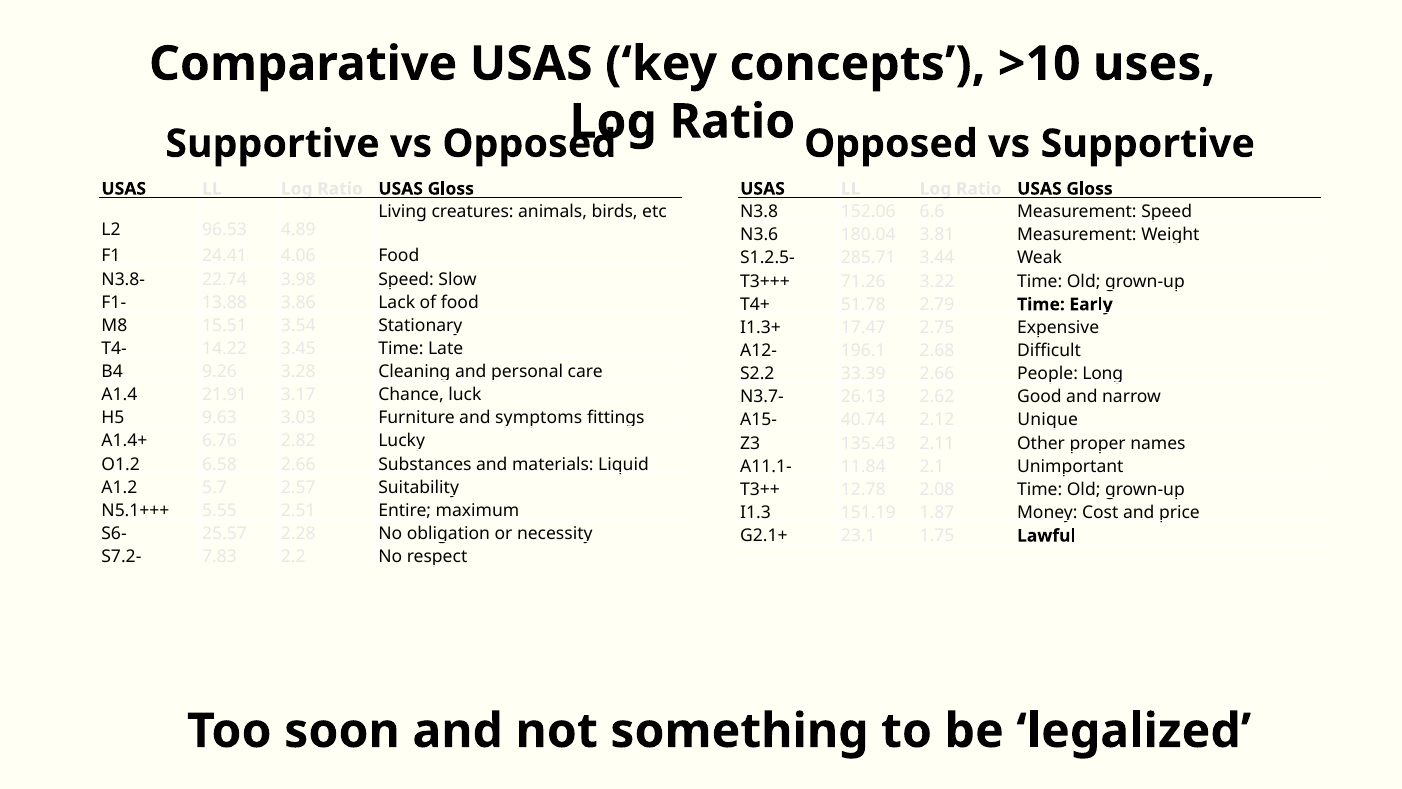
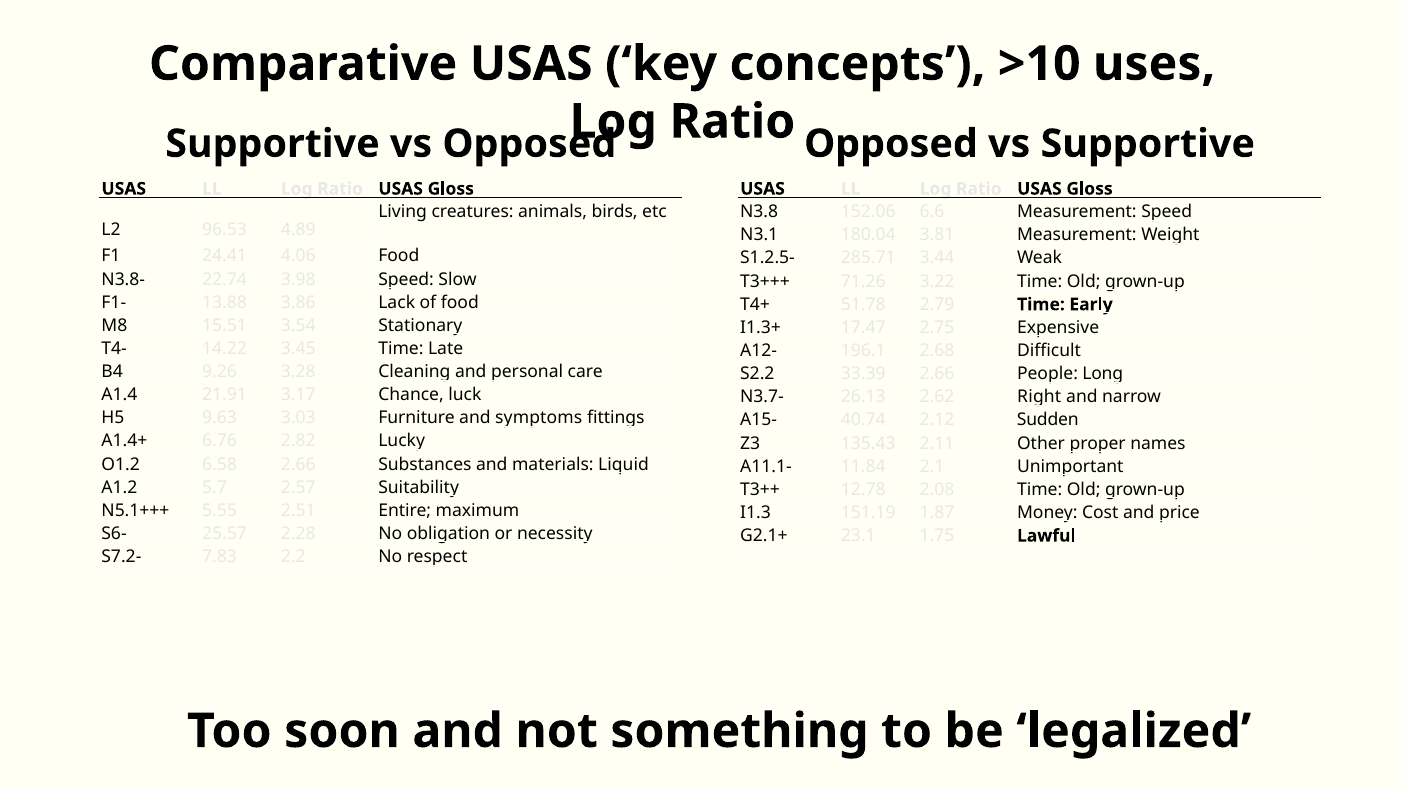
N3.6: N3.6 -> N3.1
Good: Good -> Right
Unique: Unique -> Sudden
